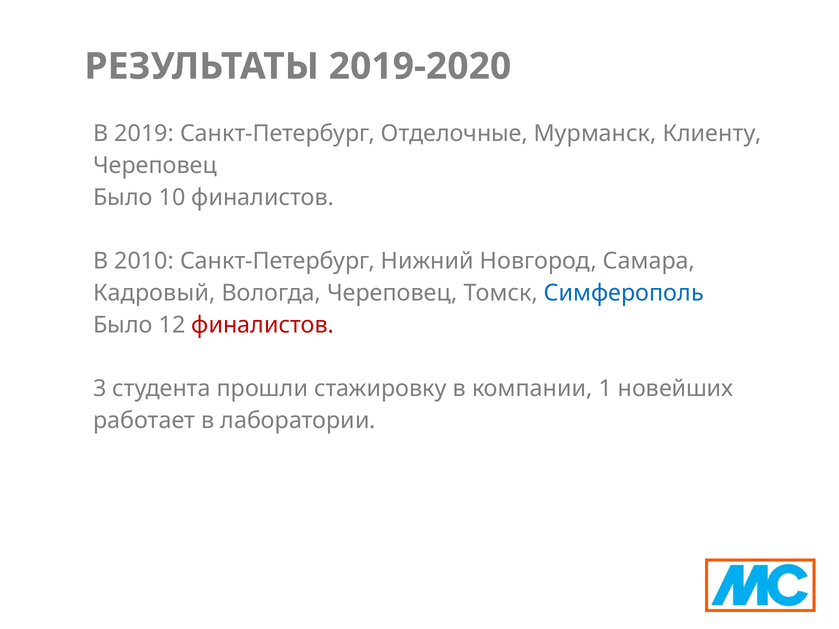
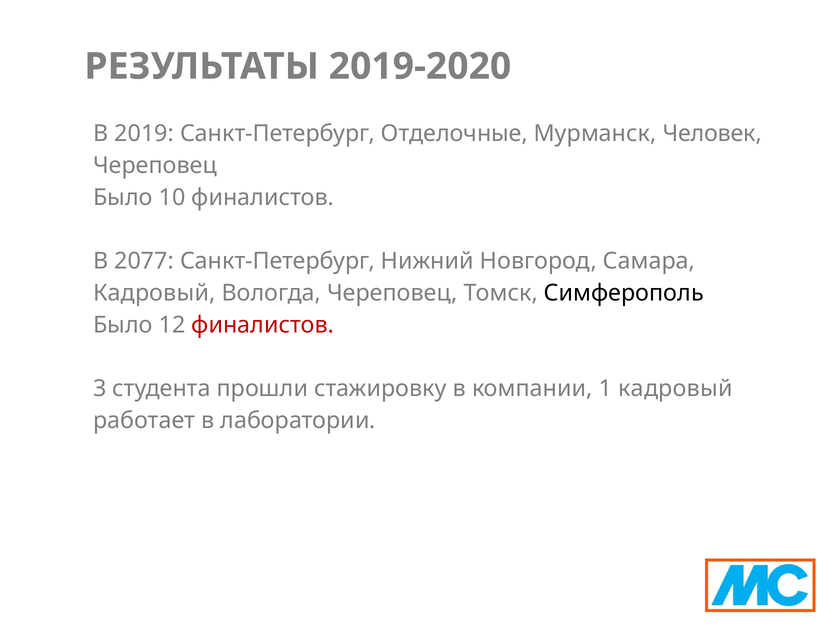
Клиенту: Клиенту -> Человек
2010: 2010 -> 2077
Симферополь colour: blue -> black
1 новейших: новейших -> кадровый
